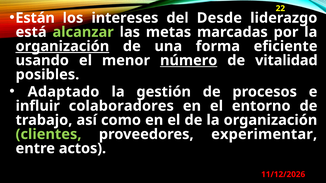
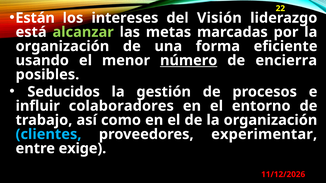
Desde: Desde -> Visión
organización at (62, 46) underline: present -> none
vitalidad: vitalidad -> encierra
Adaptado: Adaptado -> Seducidos
clientes colour: light green -> light blue
actos: actos -> exige
